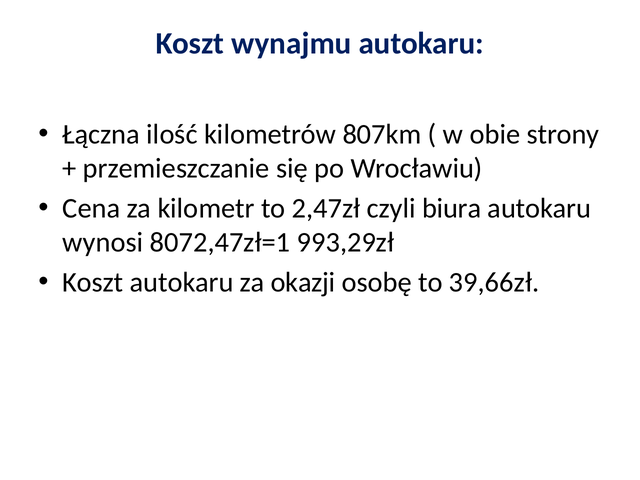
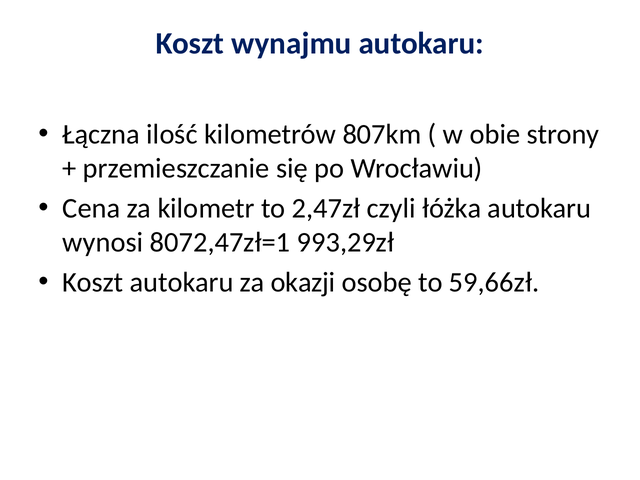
biura: biura -> łóżka
39,66zł: 39,66zł -> 59,66zł
